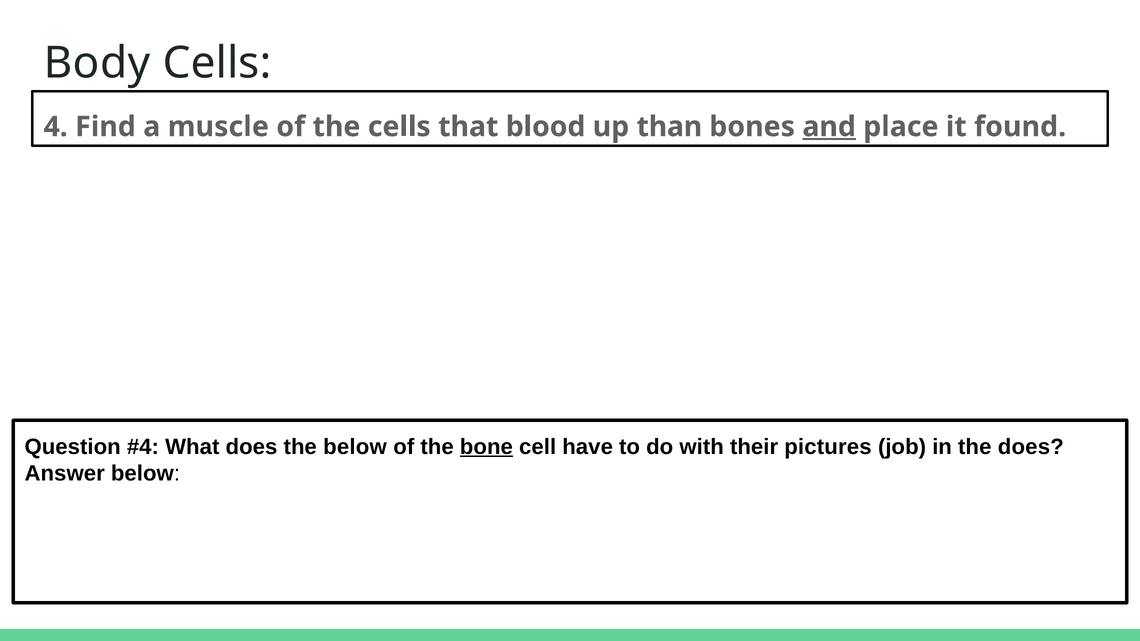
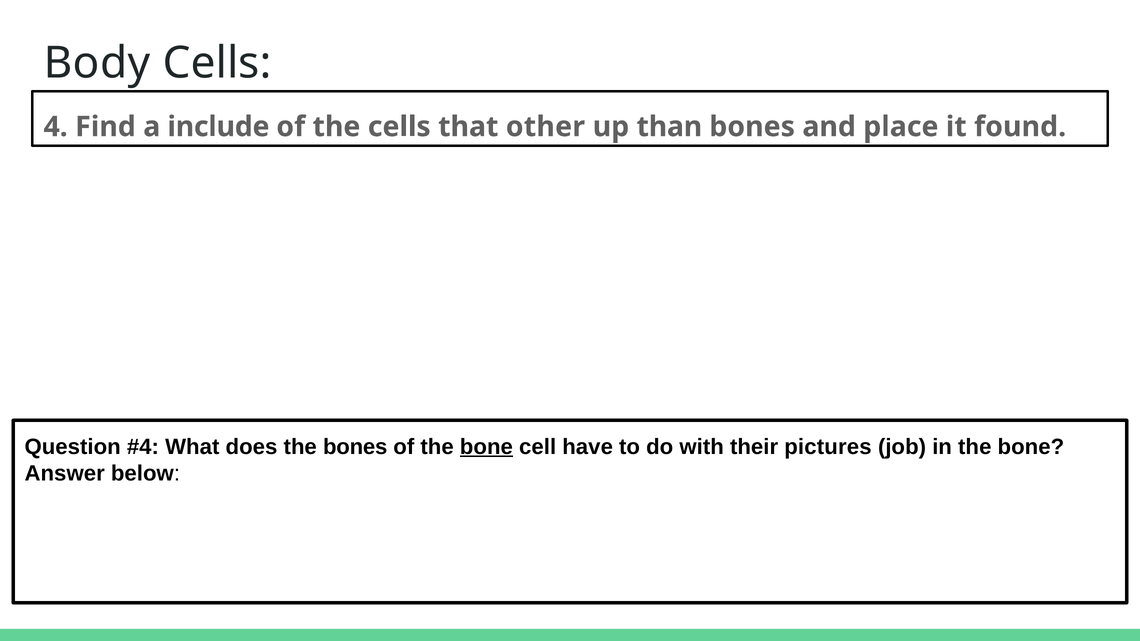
muscle: muscle -> include
blood: blood -> other
and underline: present -> none
the below: below -> bones
in the does: does -> bone
